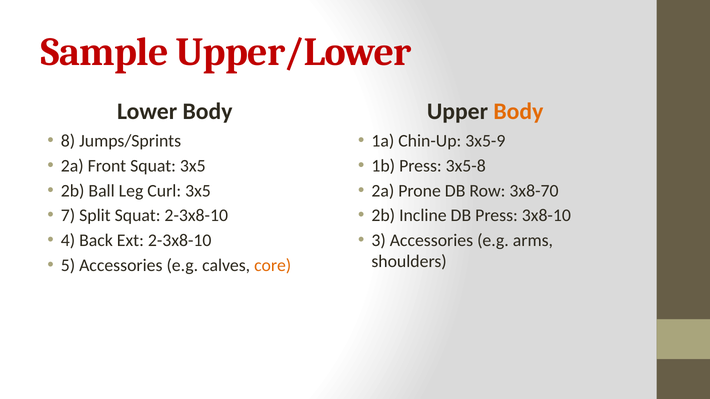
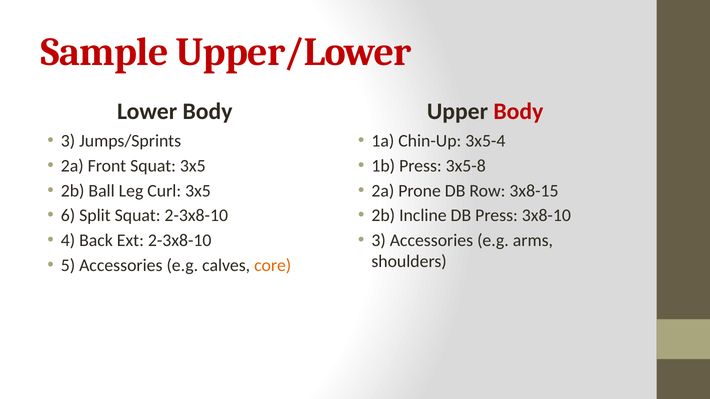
Body at (518, 111) colour: orange -> red
8 at (68, 141): 8 -> 3
3x5-9: 3x5-9 -> 3x5-4
3x8-70: 3x8-70 -> 3x8-15
7: 7 -> 6
